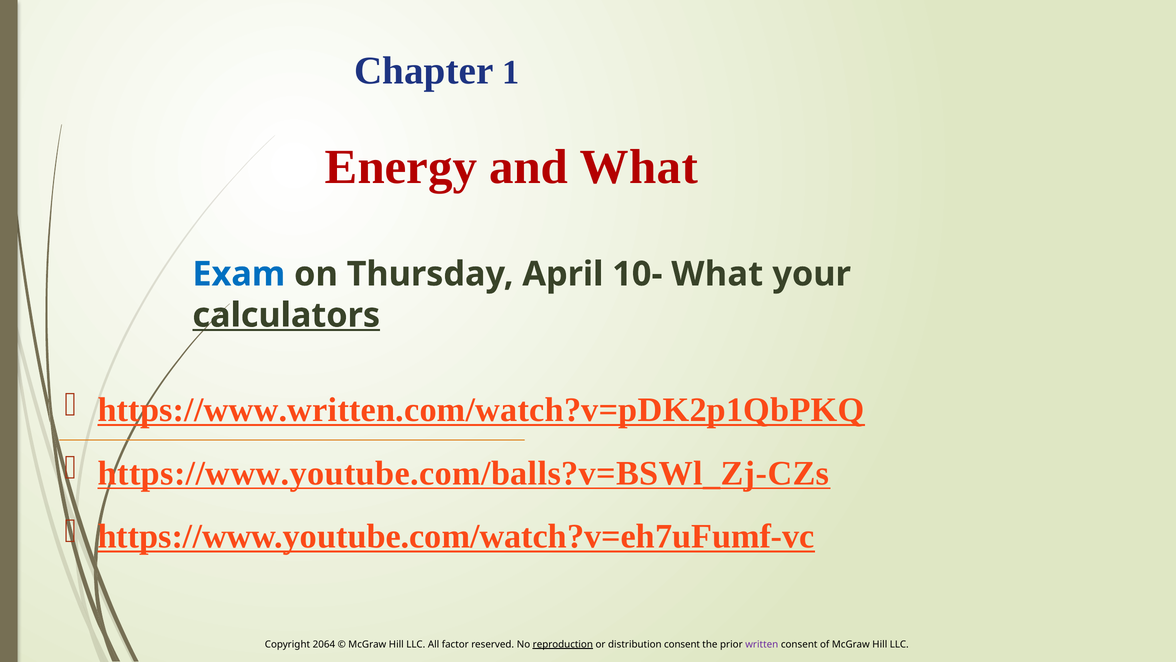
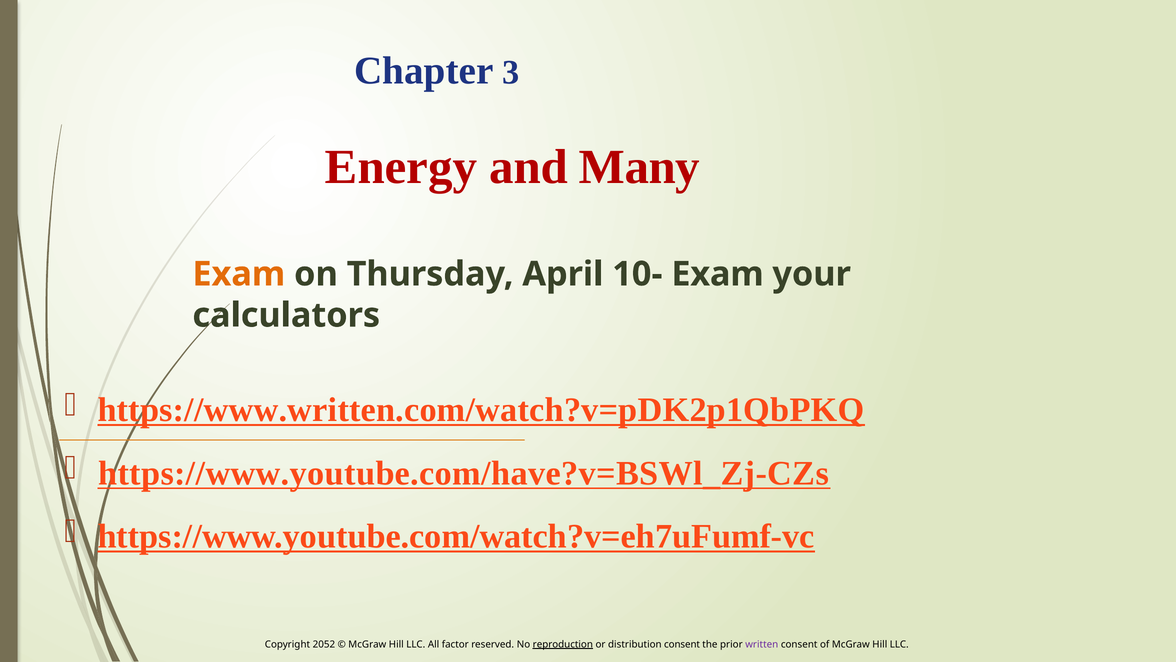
1: 1 -> 3
and What: What -> Many
Exam at (239, 274) colour: blue -> orange
10- What: What -> Exam
calculators underline: present -> none
https://www.youtube.com/balls?v=BSWl_Zj-CZs: https://www.youtube.com/balls?v=BSWl_Zj-CZs -> https://www.youtube.com/have?v=BSWl_Zj-CZs
2064: 2064 -> 2052
